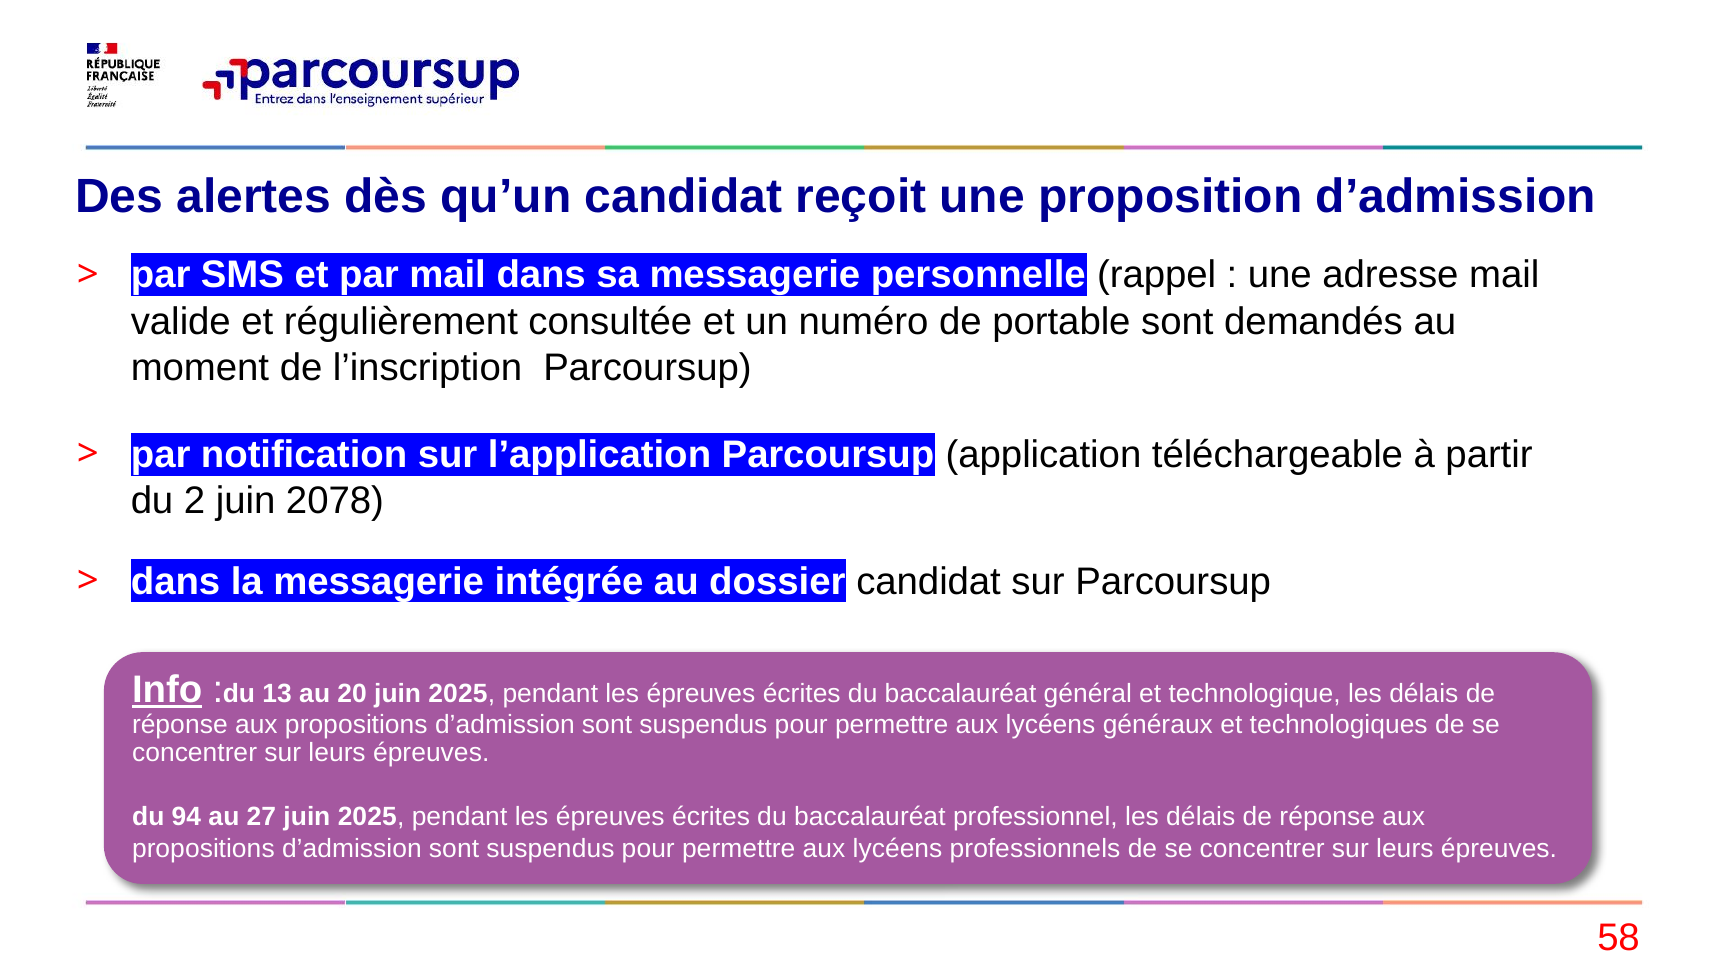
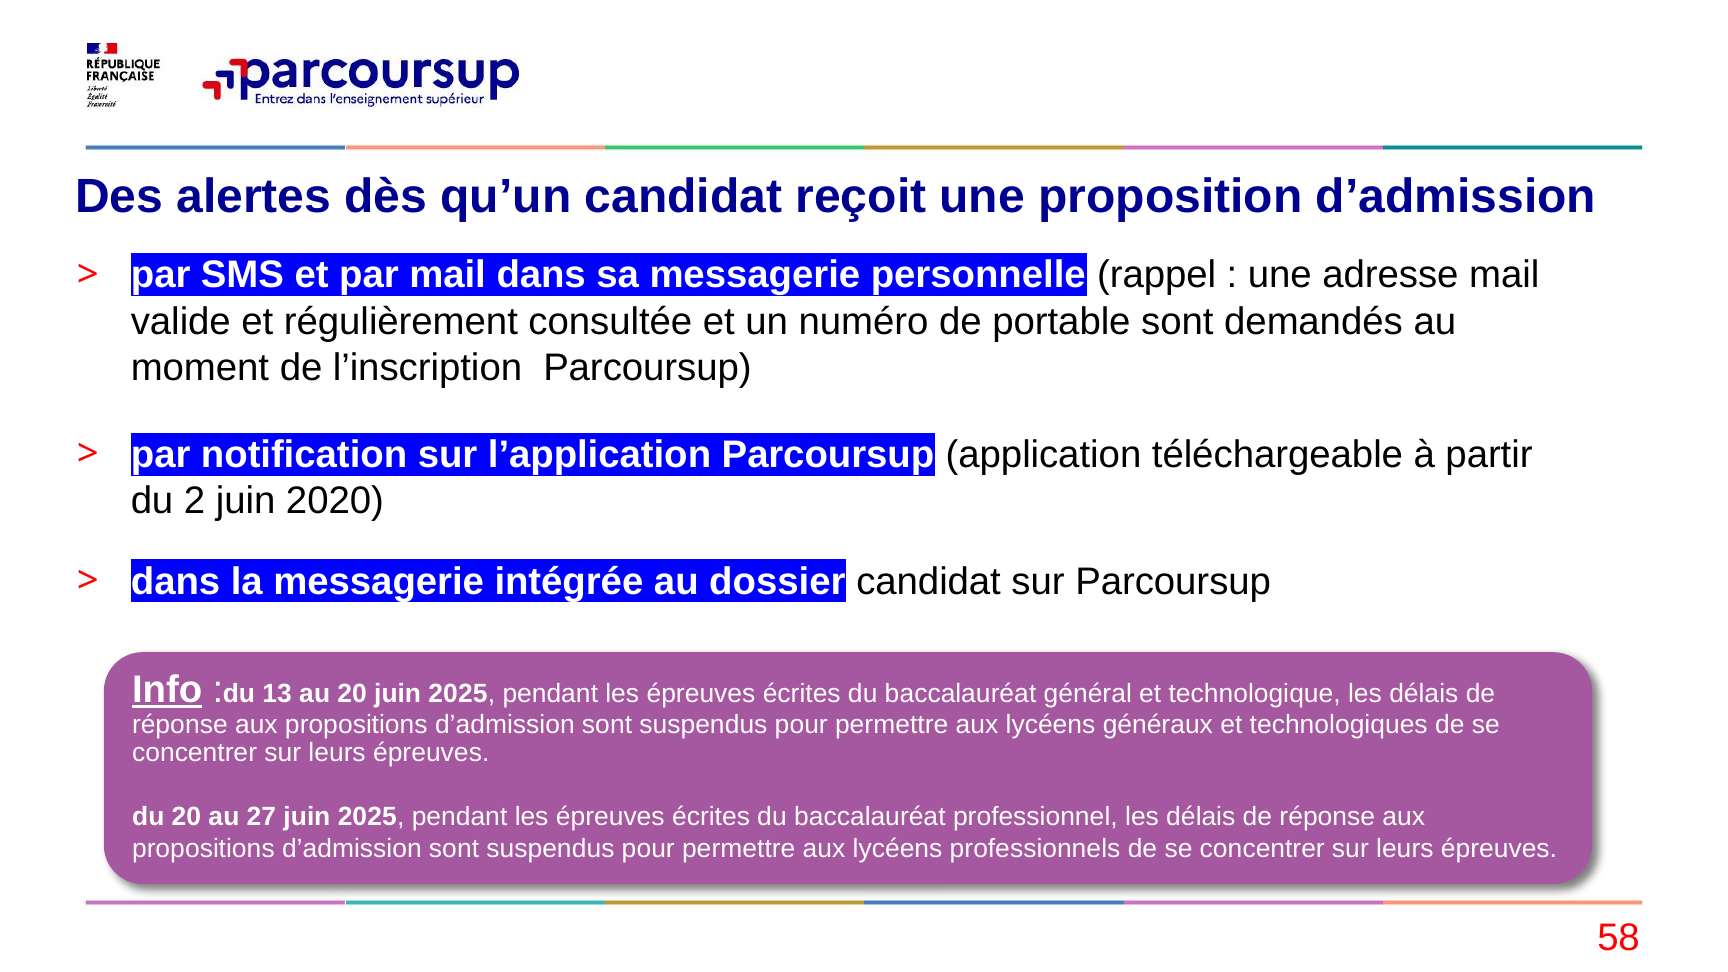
2078: 2078 -> 2020
du 94: 94 -> 20
